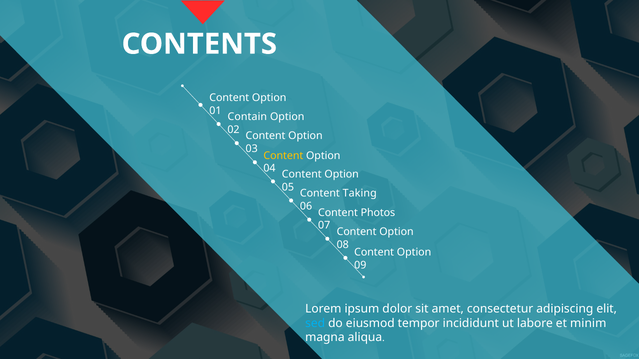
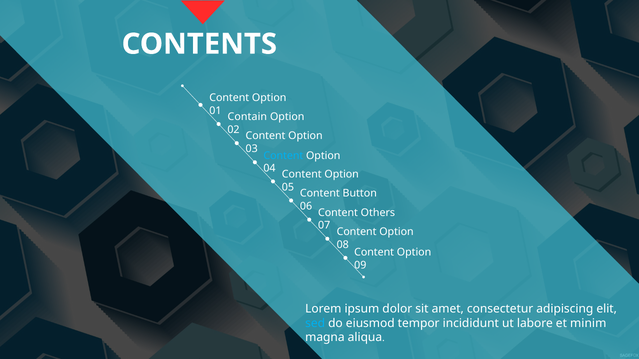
Content at (283, 156) colour: yellow -> light blue
Taking: Taking -> Button
Photos: Photos -> Others
